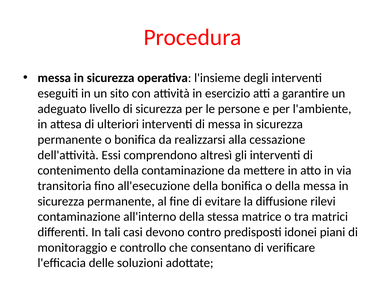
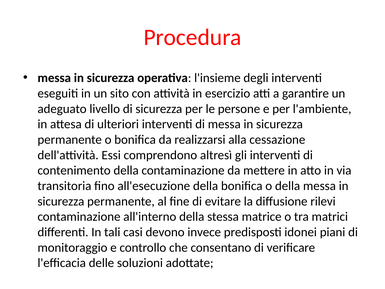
contro: contro -> invece
